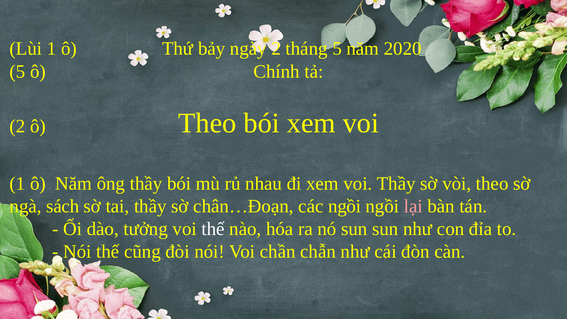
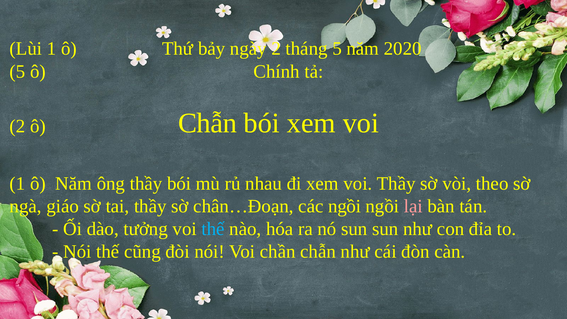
ô Theo: Theo -> Chẫn
sách: sách -> giáo
thế at (213, 229) colour: white -> light blue
